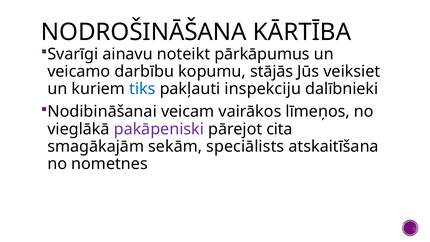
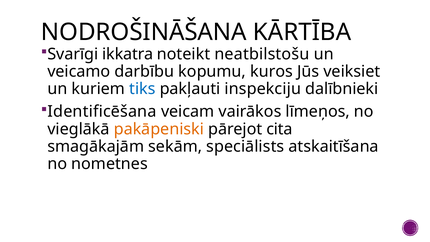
ainavu: ainavu -> ikkatra
pārkāpumus: pārkāpumus -> neatbilstošu
stājās: stājās -> kuros
Nodibināšanai: Nodibināšanai -> Identificēšana
pakāpeniski colour: purple -> orange
